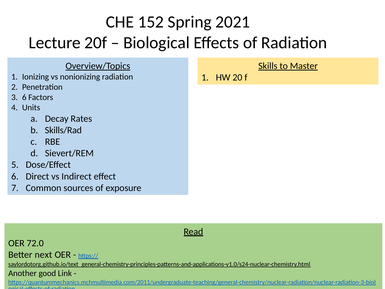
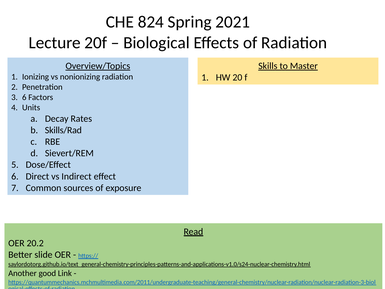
152: 152 -> 824
72.0: 72.0 -> 20.2
next: next -> slide
